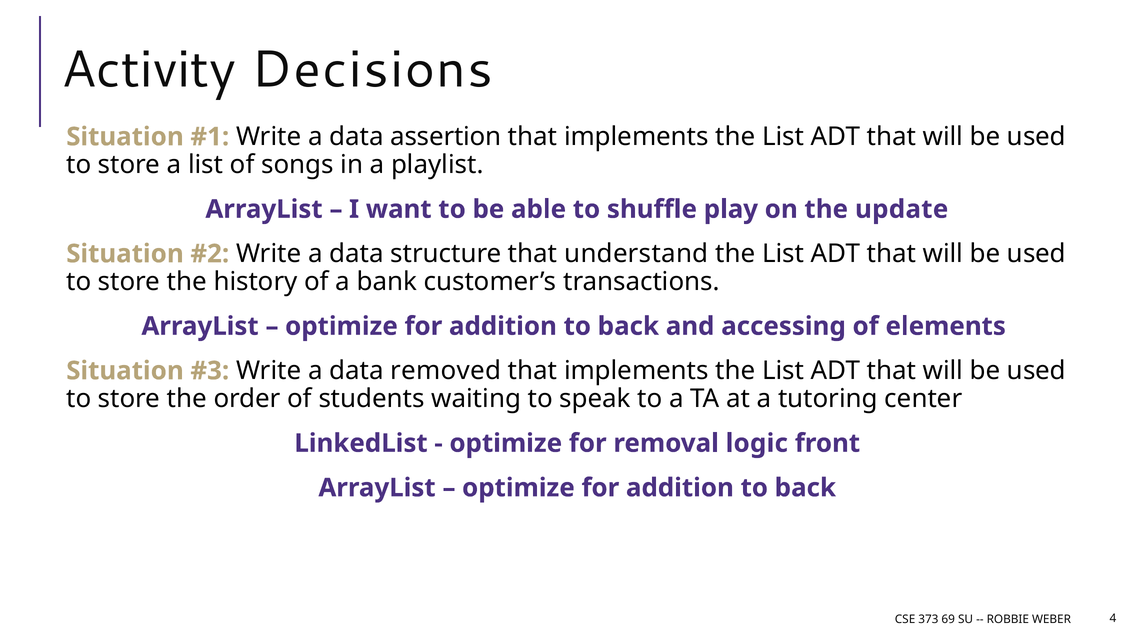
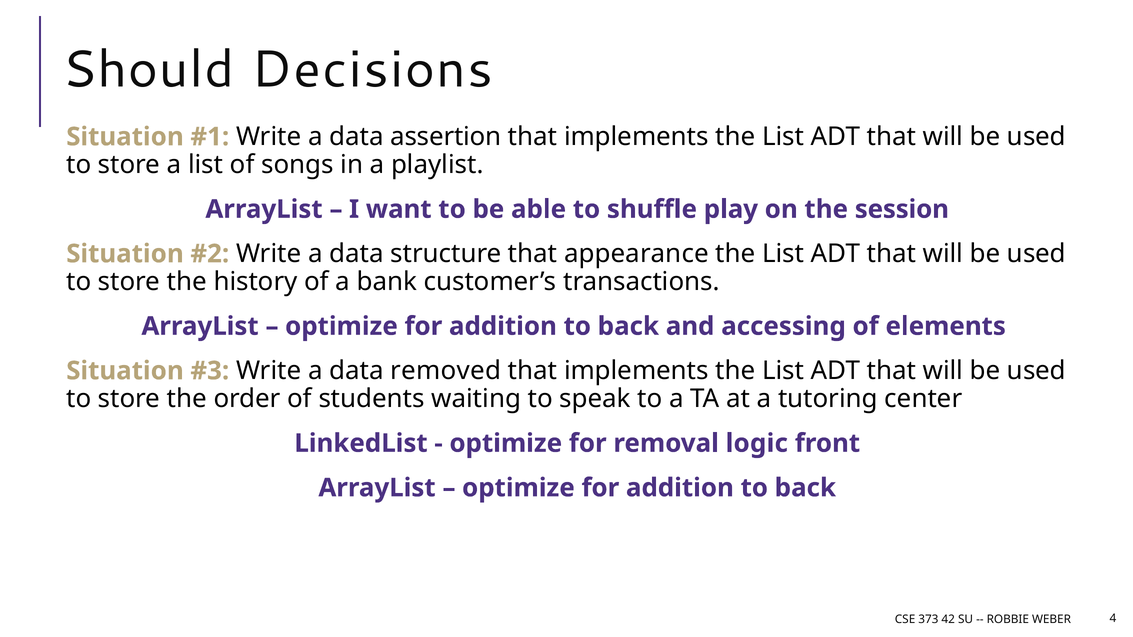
Activity: Activity -> Should
update: update -> session
understand: understand -> appearance
69: 69 -> 42
